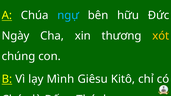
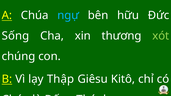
Ngày: Ngày -> Sống
xót colour: yellow -> light green
Mình: Mình -> Thập
